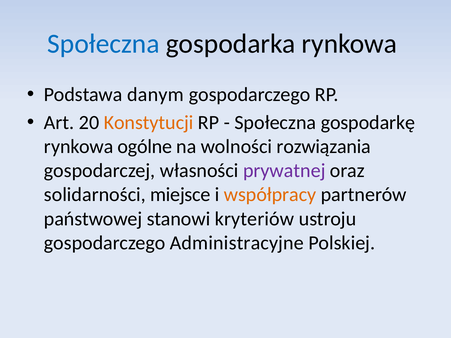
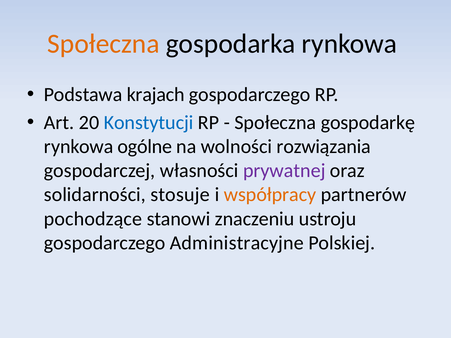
Społeczna at (103, 44) colour: blue -> orange
danym: danym -> krajach
Konstytucji colour: orange -> blue
miejsce: miejsce -> stosuje
państwowej: państwowej -> pochodzące
kryteriów: kryteriów -> znaczeniu
